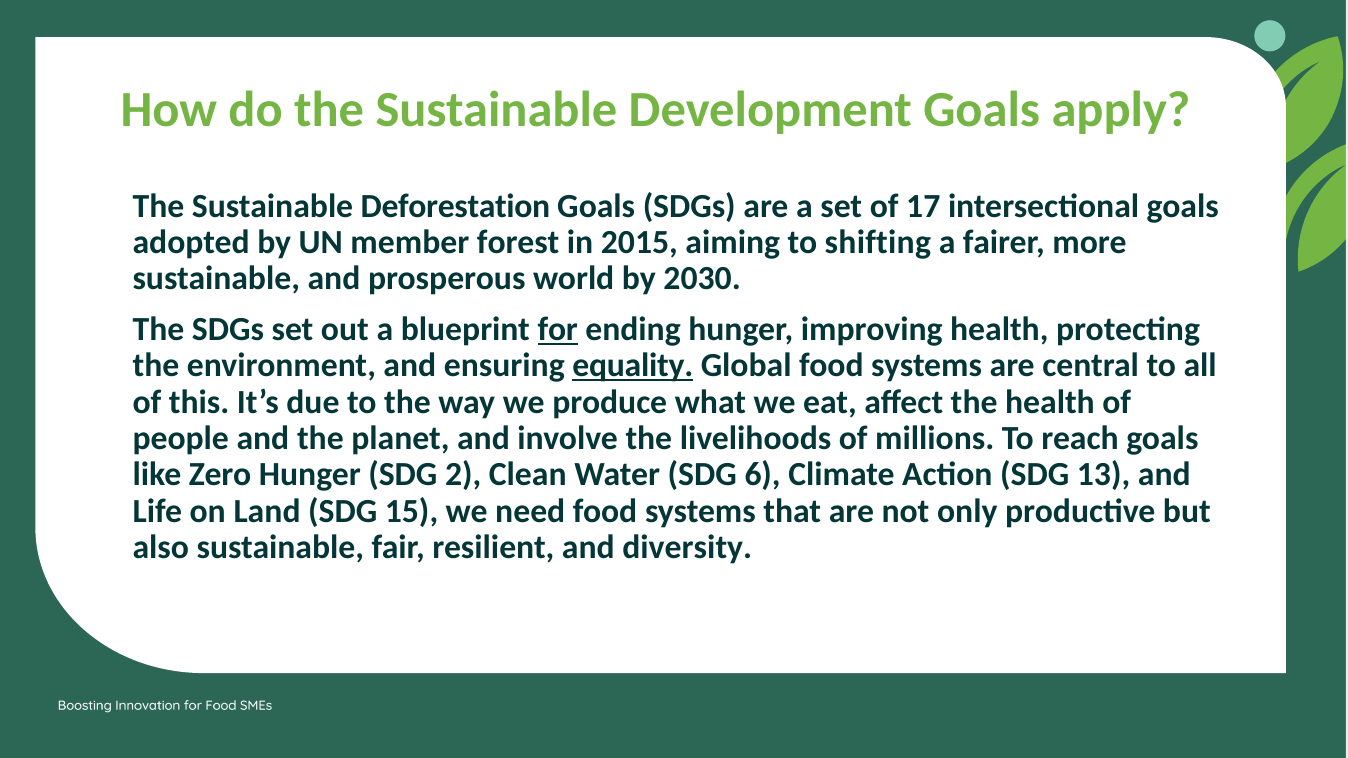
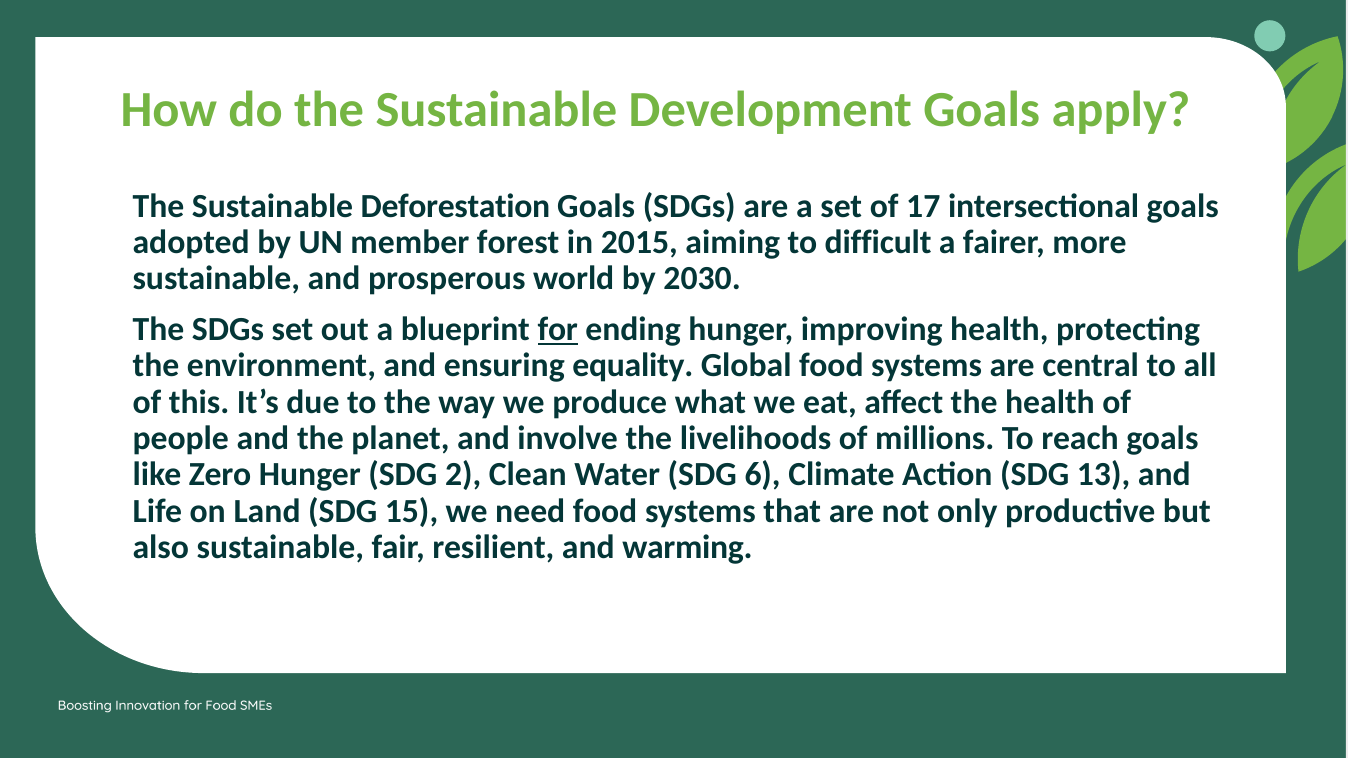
shifting: shifting -> difficult
equality underline: present -> none
diversity: diversity -> warming
